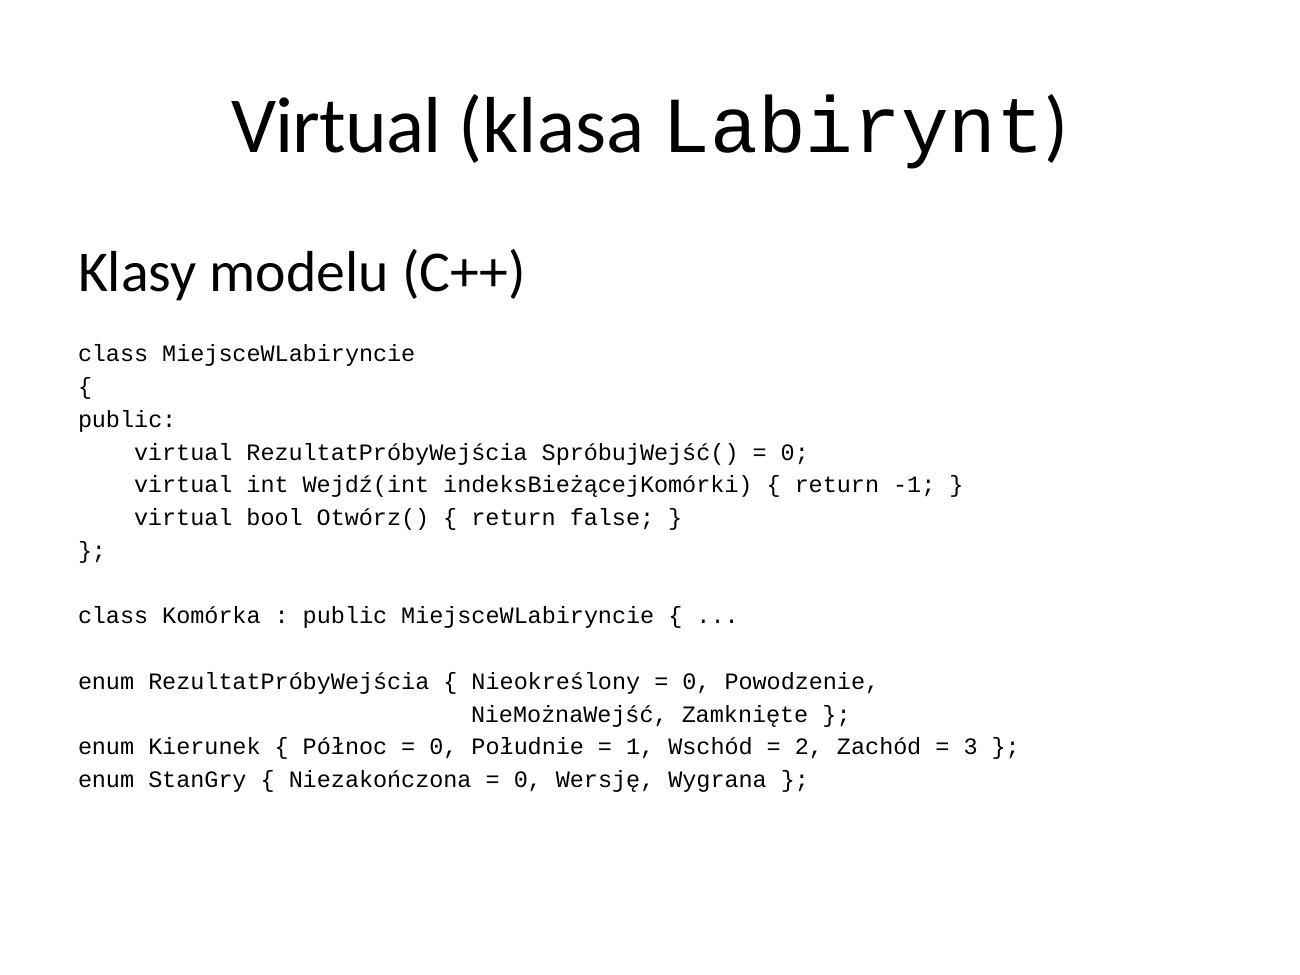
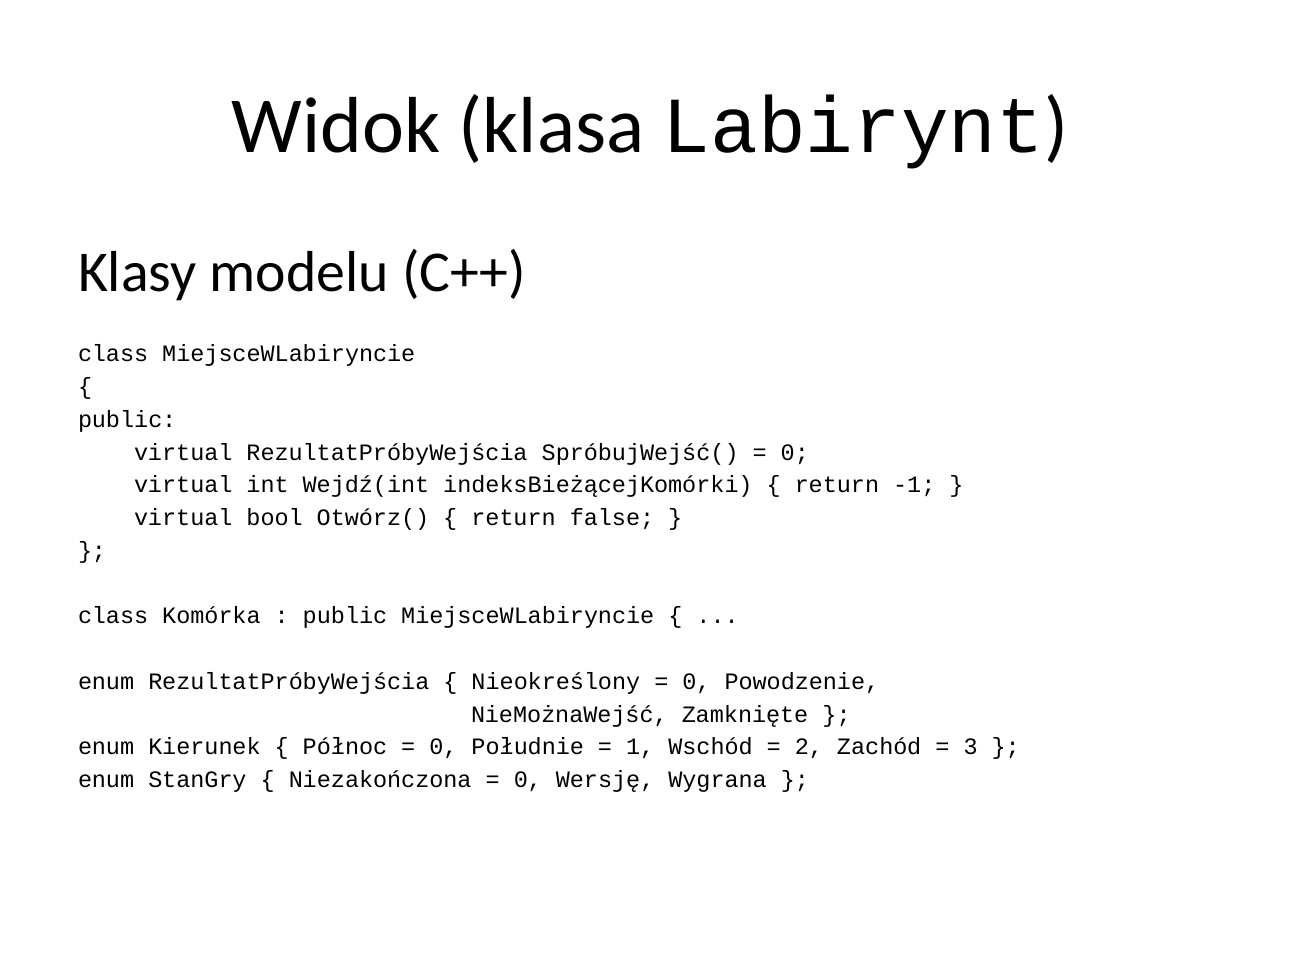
Virtual at (337, 126): Virtual -> Widok
